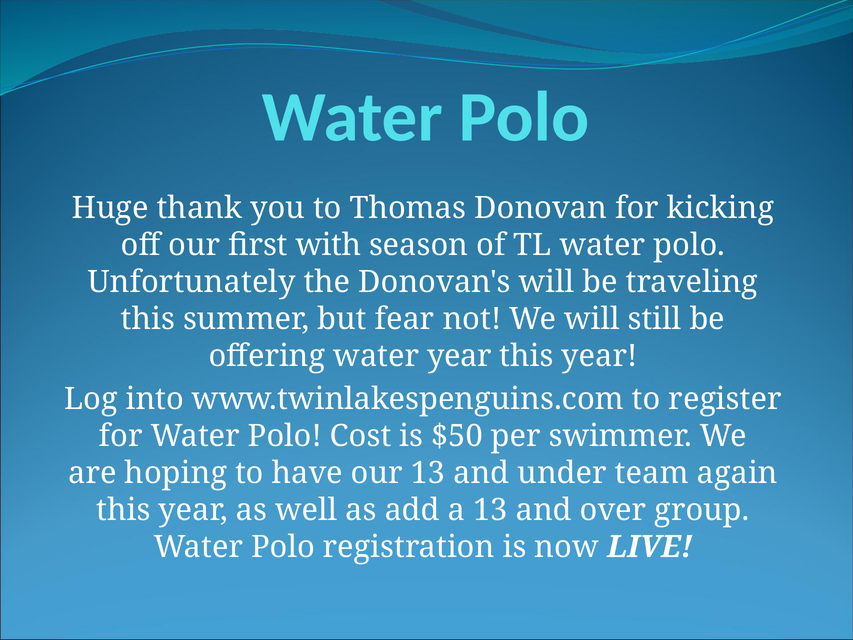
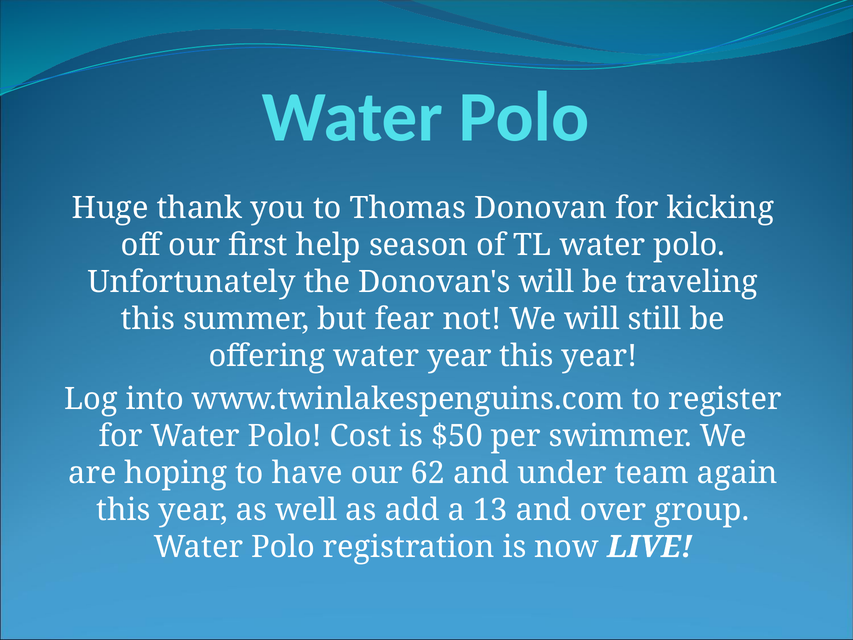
with: with -> help
our 13: 13 -> 62
